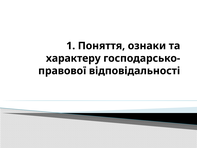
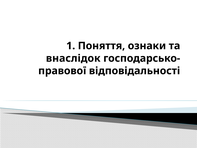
характеру: характеру -> внаслідок
